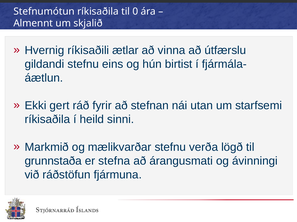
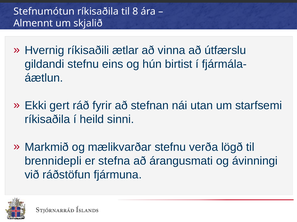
0: 0 -> 8
grunnstaða: grunnstaða -> brennidepli
